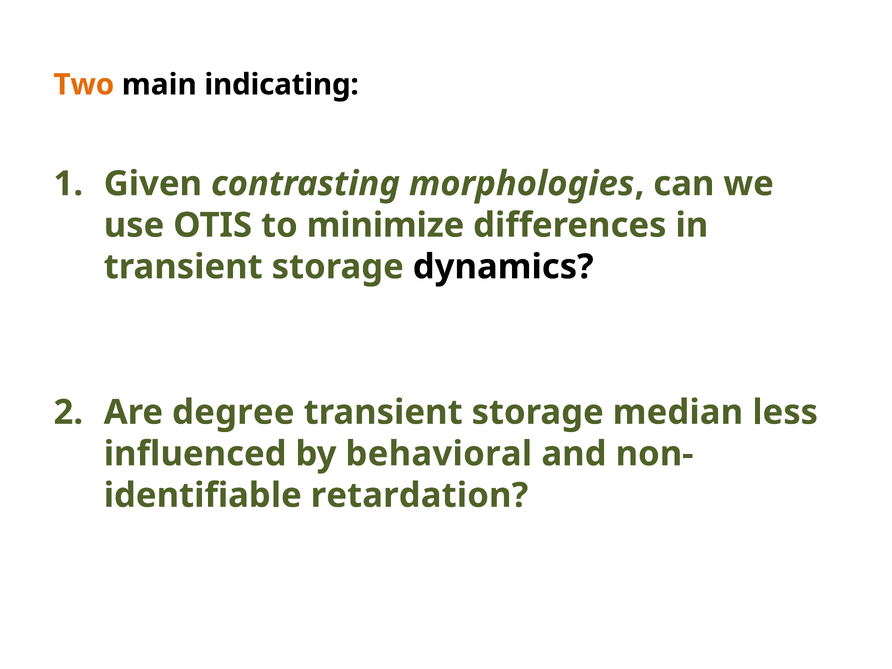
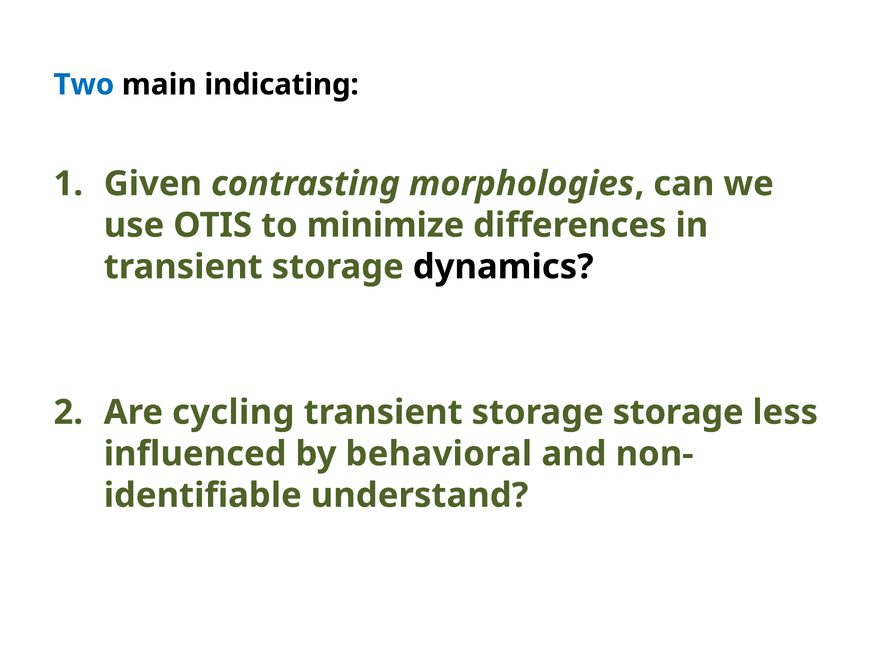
Two colour: orange -> blue
degree: degree -> cycling
storage median: median -> storage
retardation: retardation -> understand
